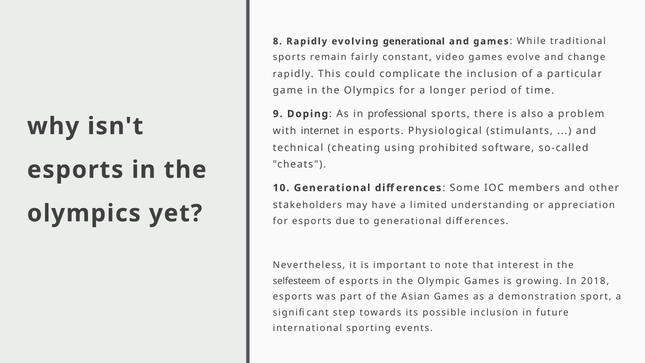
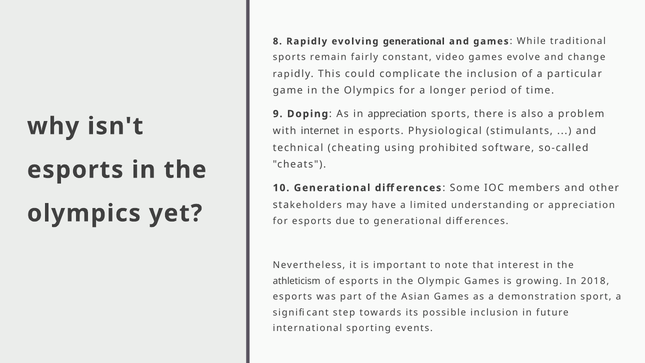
in professional: professional -> appreciation
selfesteem: selfesteem -> athleticism
